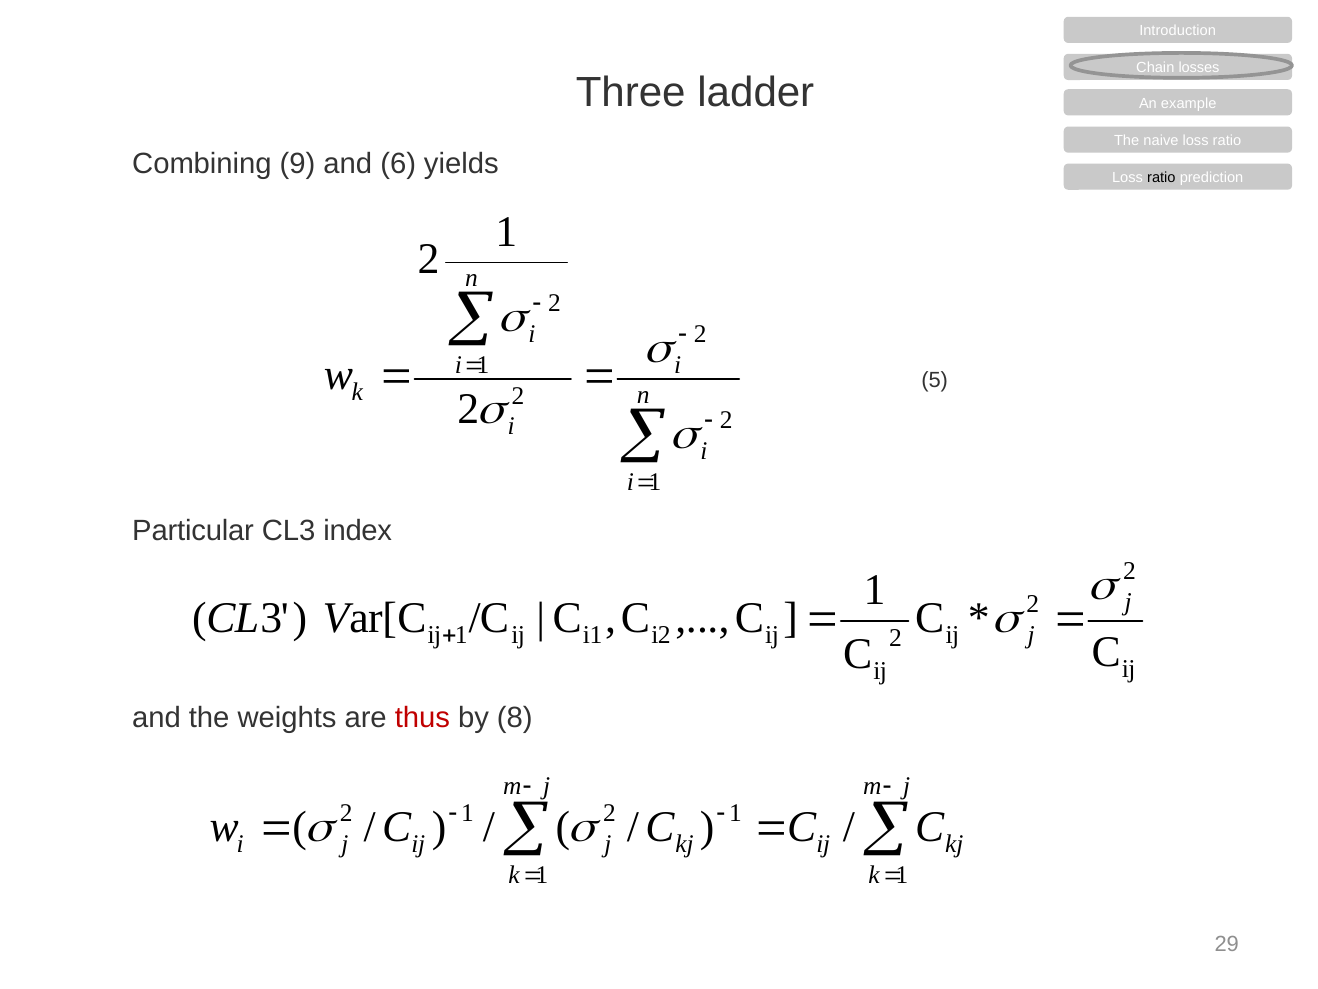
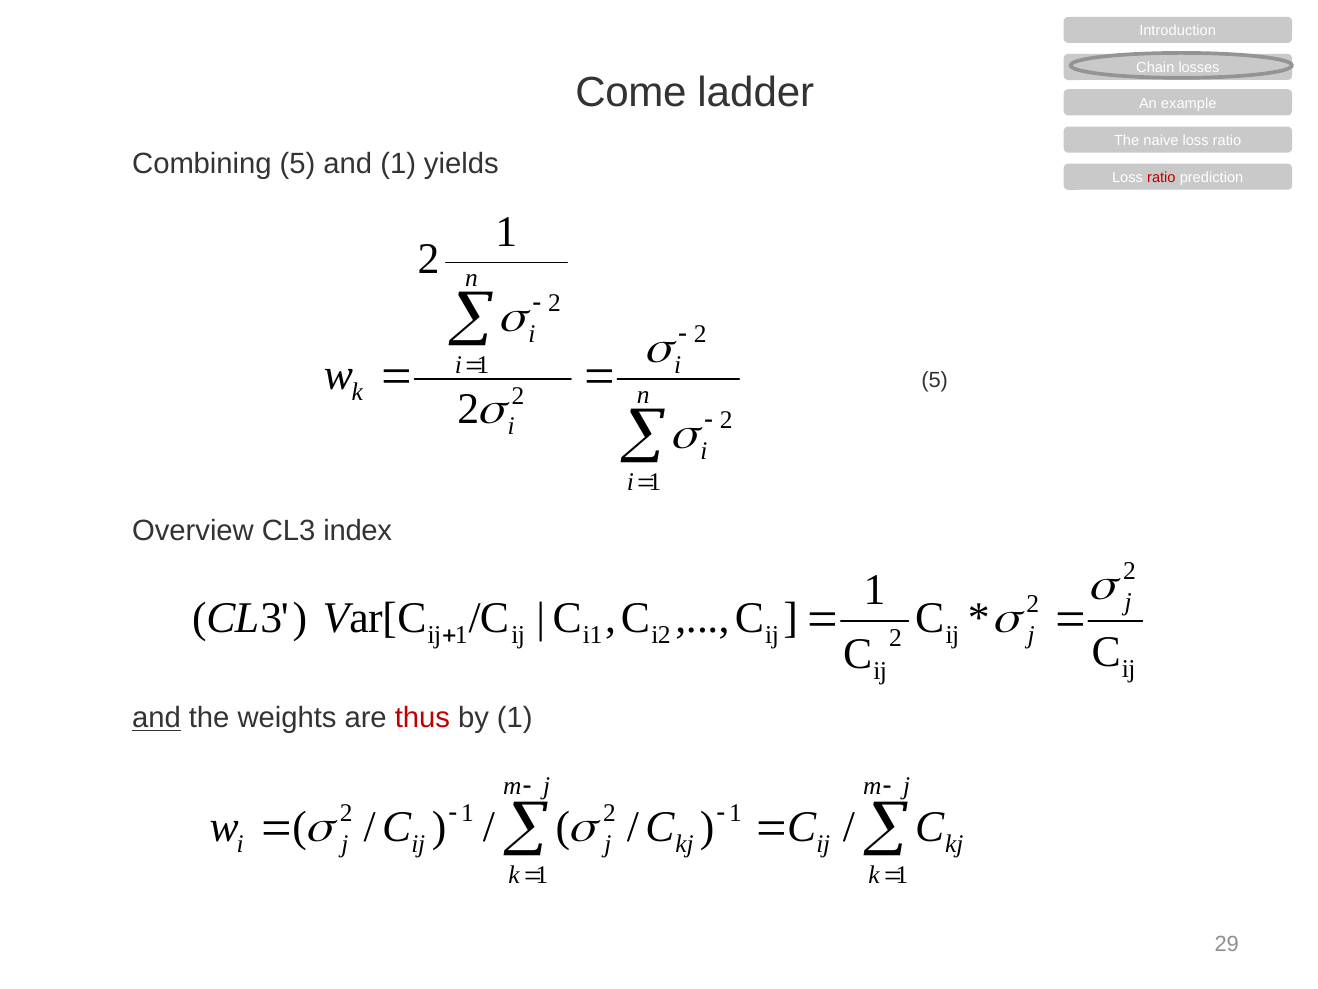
Three: Three -> Come
Combining 9: 9 -> 5
and 6: 6 -> 1
ratio at (1161, 178) colour: black -> red
Particular: Particular -> Overview
and at (157, 718) underline: none -> present
by 8: 8 -> 1
